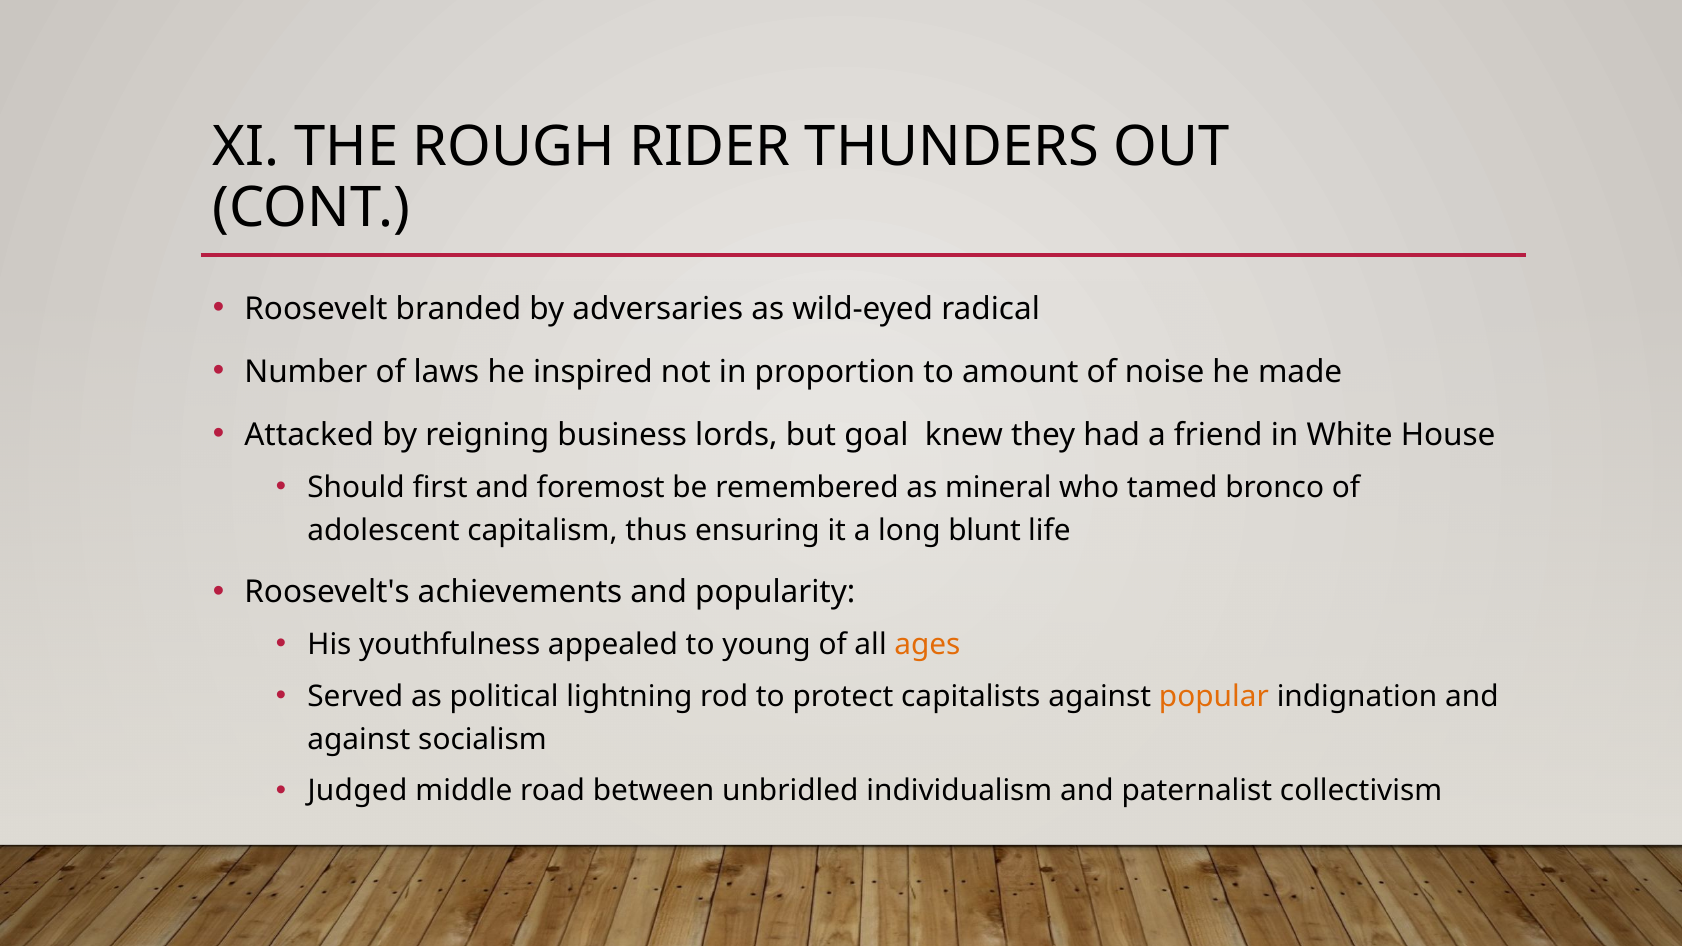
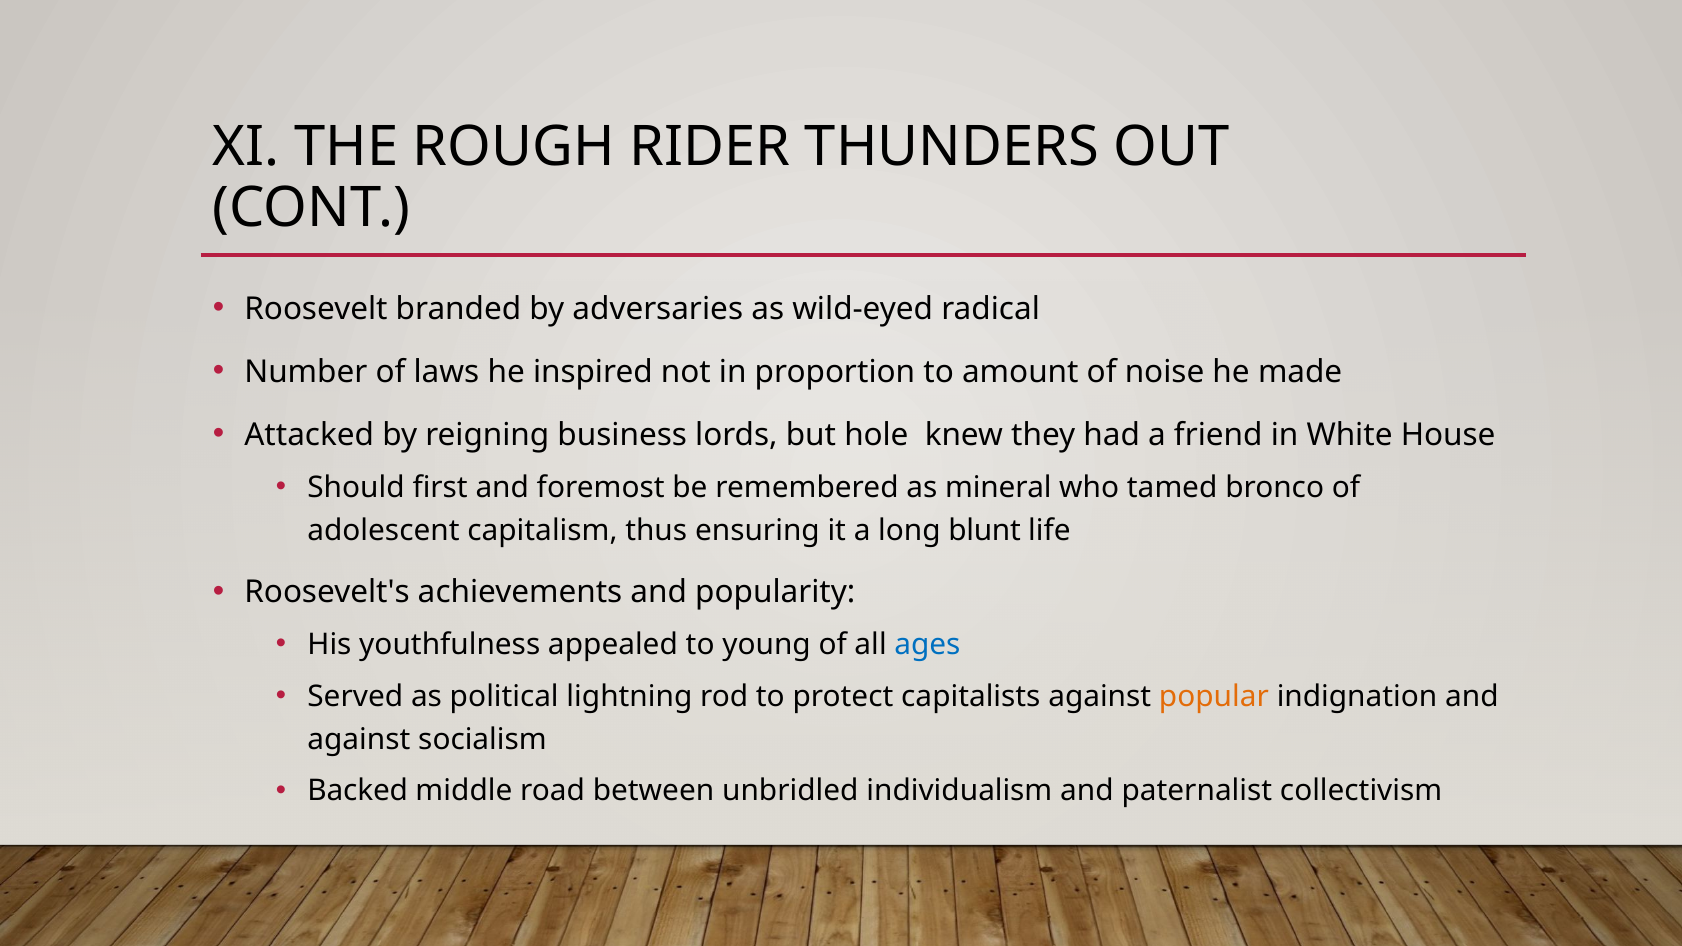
goal: goal -> hole
ages colour: orange -> blue
Judged: Judged -> Backed
